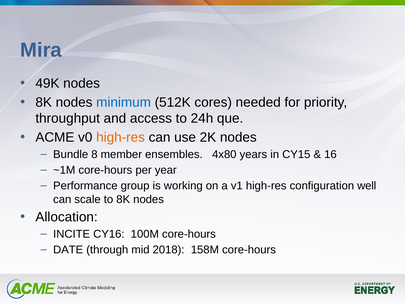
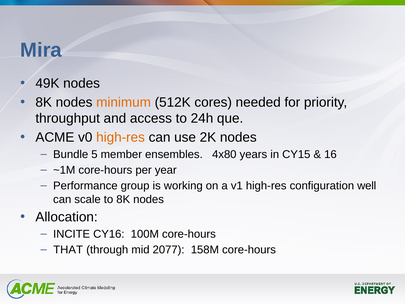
minimum colour: blue -> orange
8: 8 -> 5
DATE: DATE -> THAT
2018: 2018 -> 2077
